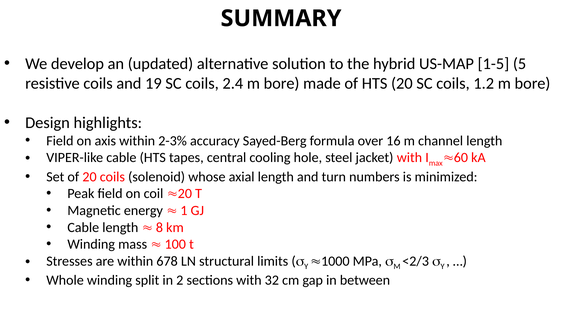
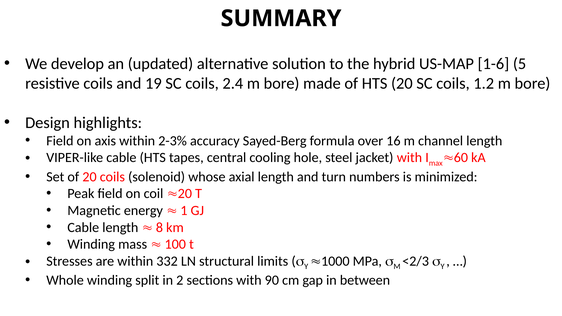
1-5: 1-5 -> 1-6
678: 678 -> 332
32: 32 -> 90
